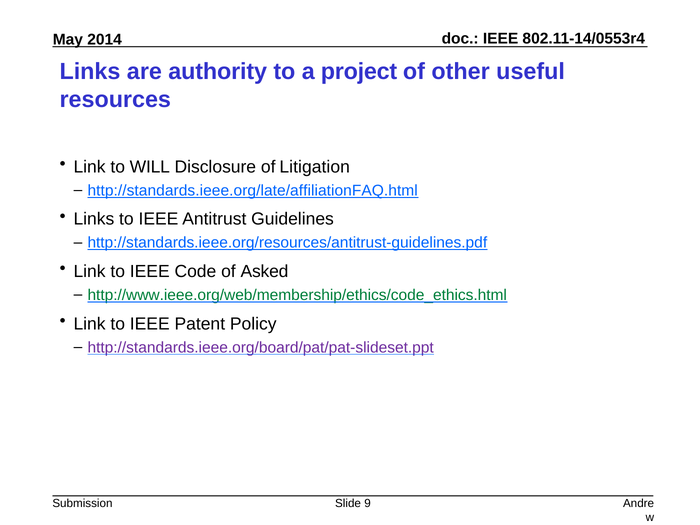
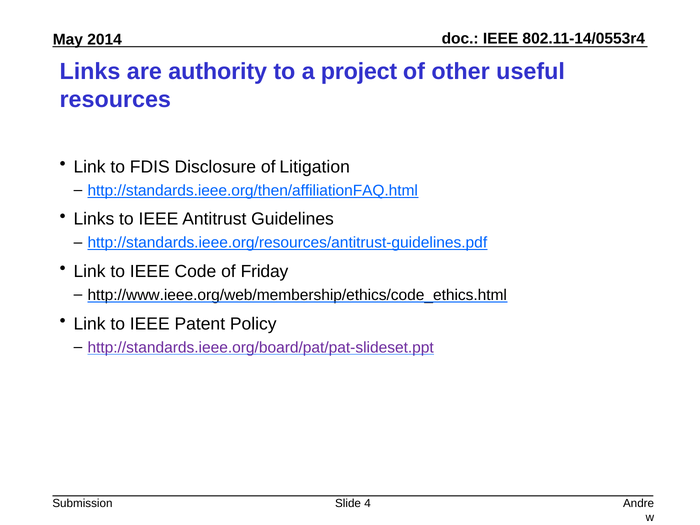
WILL: WILL -> FDIS
http://standards.ieee.org/late/affiliationFAQ.html: http://standards.ieee.org/late/affiliationFAQ.html -> http://standards.ieee.org/then/affiliationFAQ.html
Asked: Asked -> Friday
http://www.ieee.org/web/membership/ethics/code_ethics.html colour: green -> black
9: 9 -> 4
